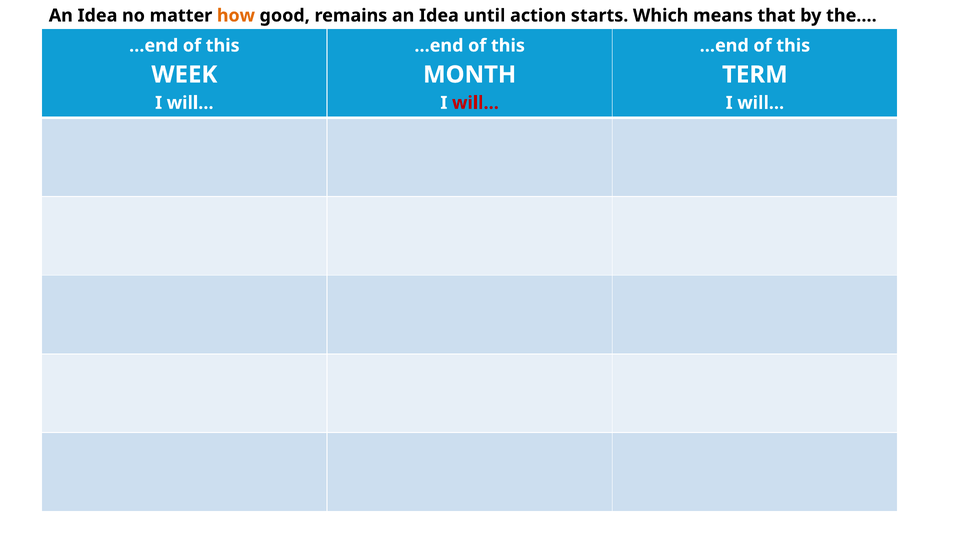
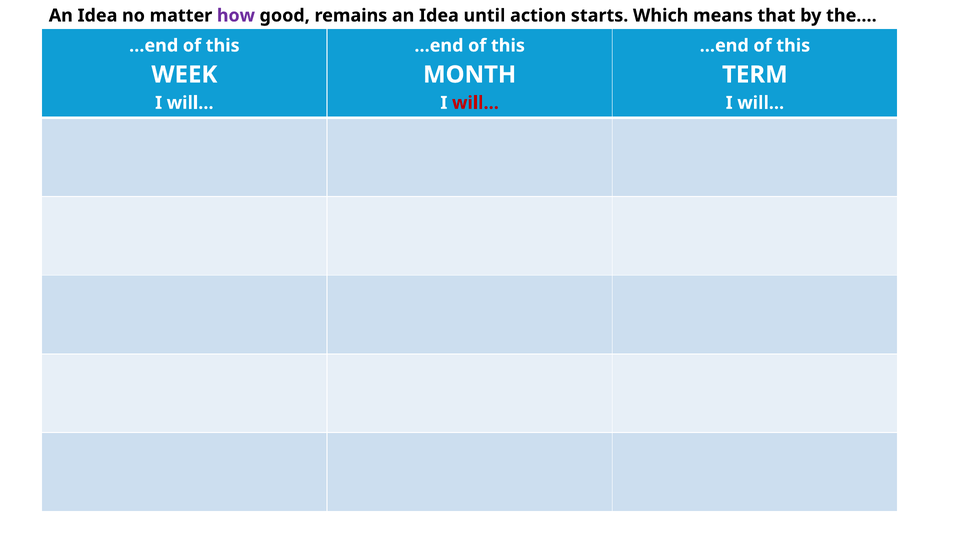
how colour: orange -> purple
